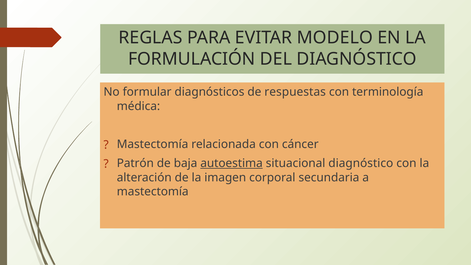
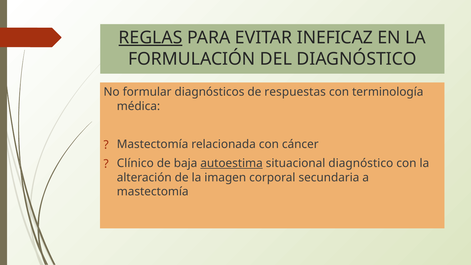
REGLAS underline: none -> present
MODELO: MODELO -> INEFICAZ
Patrón: Patrón -> Clínico
